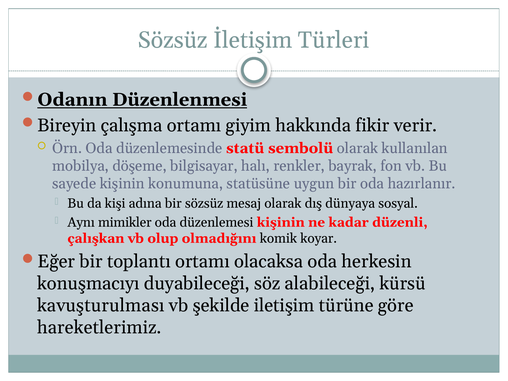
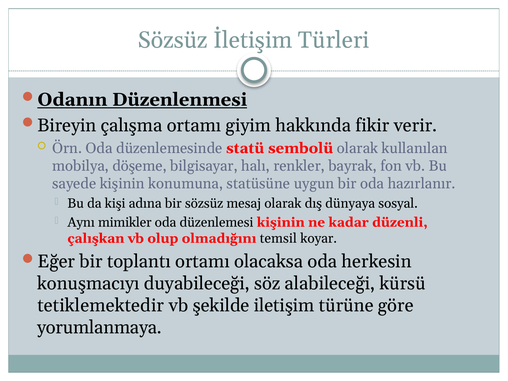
komik: komik -> temsil
kavuşturulması: kavuşturulması -> tetiklemektedir
hareketlerimiz: hareketlerimiz -> yorumlanmaya
